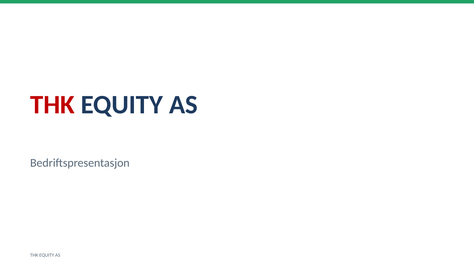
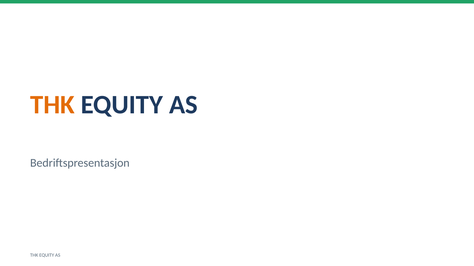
THK at (52, 105) colour: red -> orange
